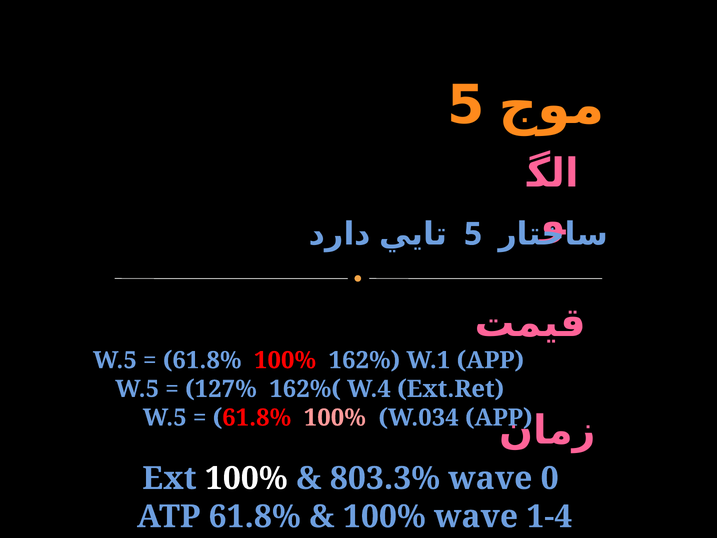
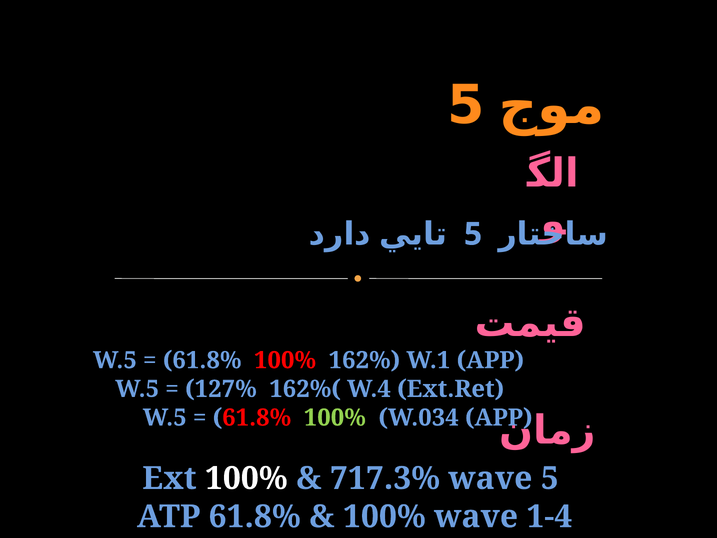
100% at (335, 418) colour: pink -> light green
803.3%: 803.3% -> 717.3%
wave 0: 0 -> 5
